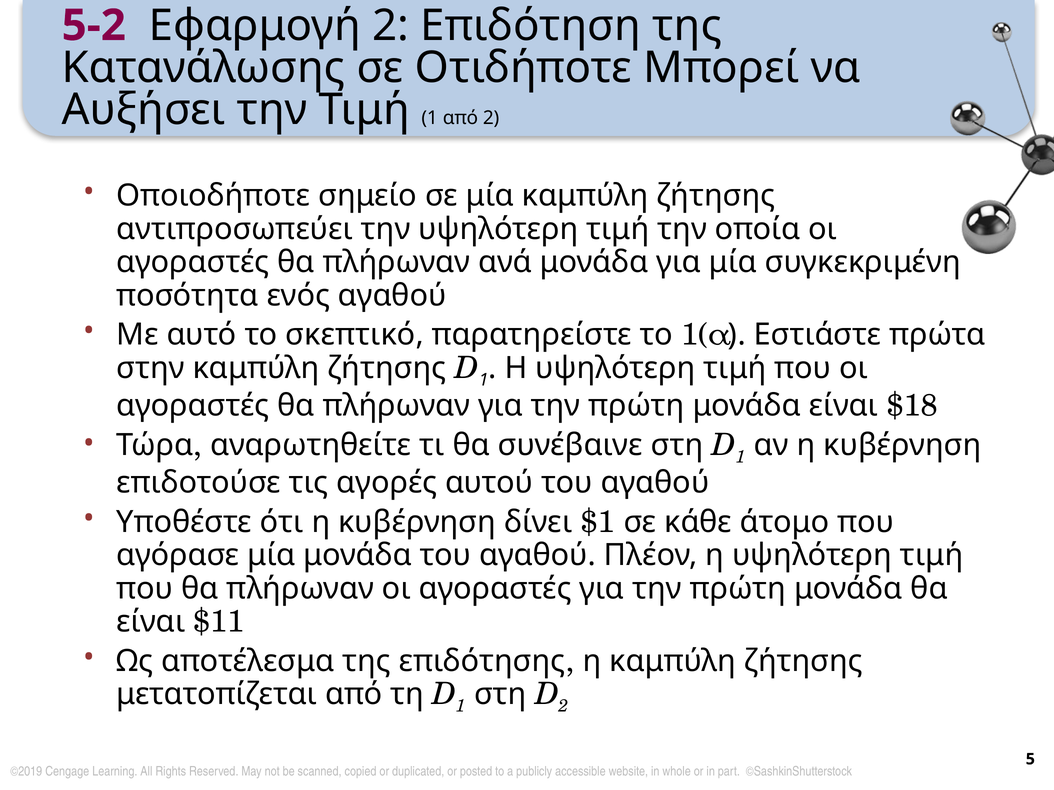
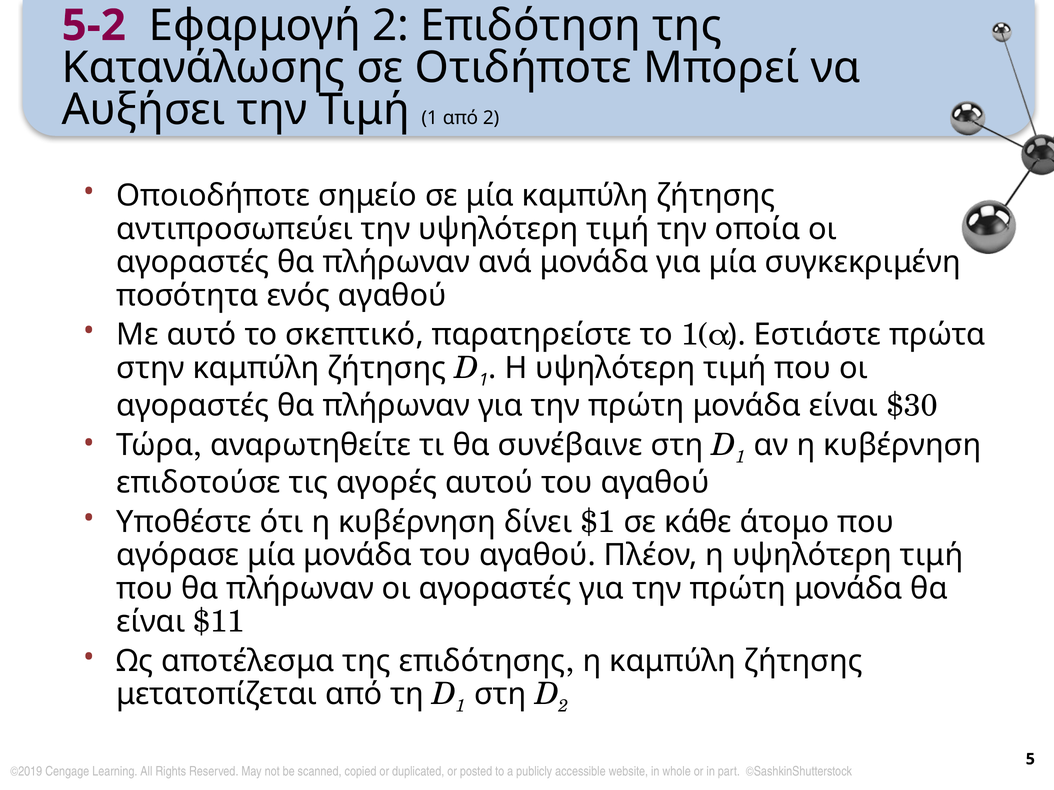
$18: $18 -> $30
